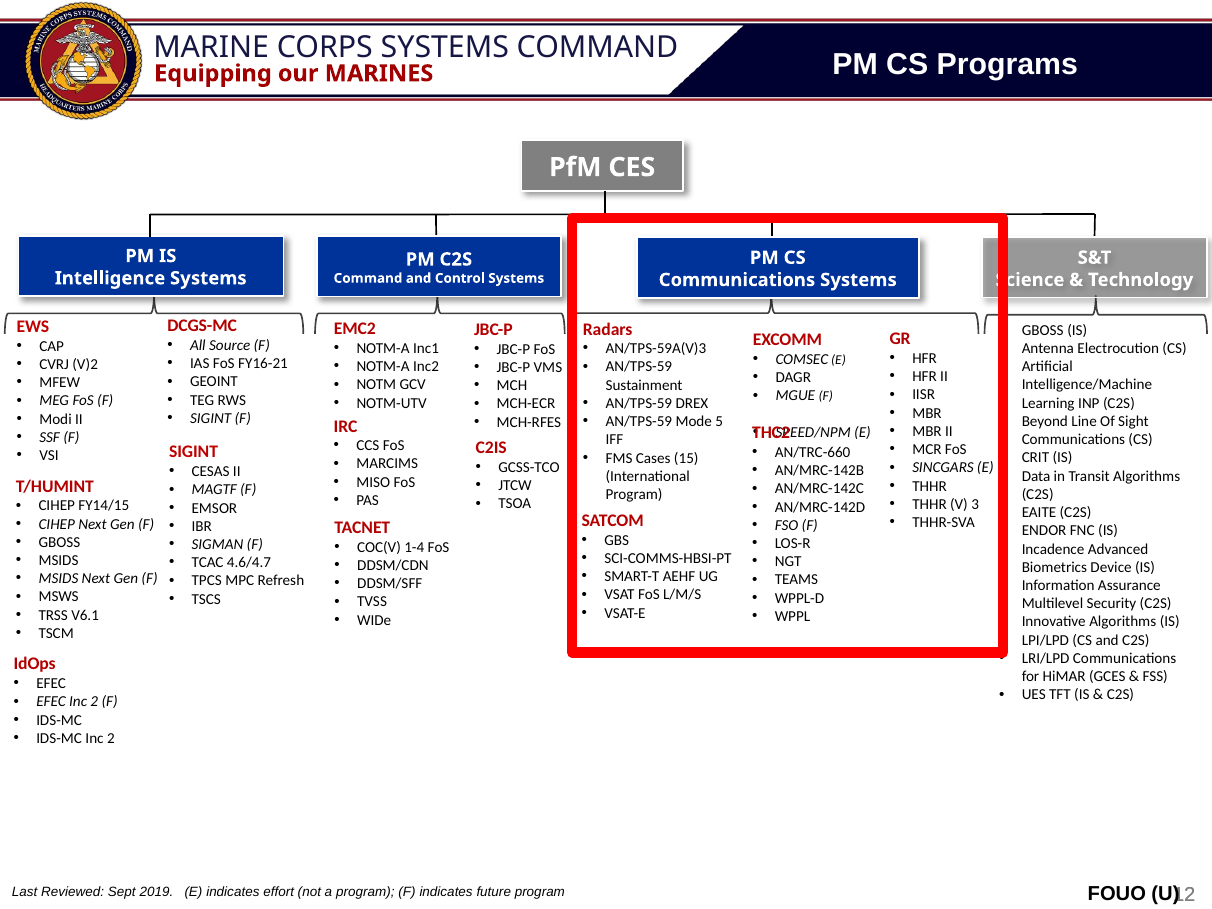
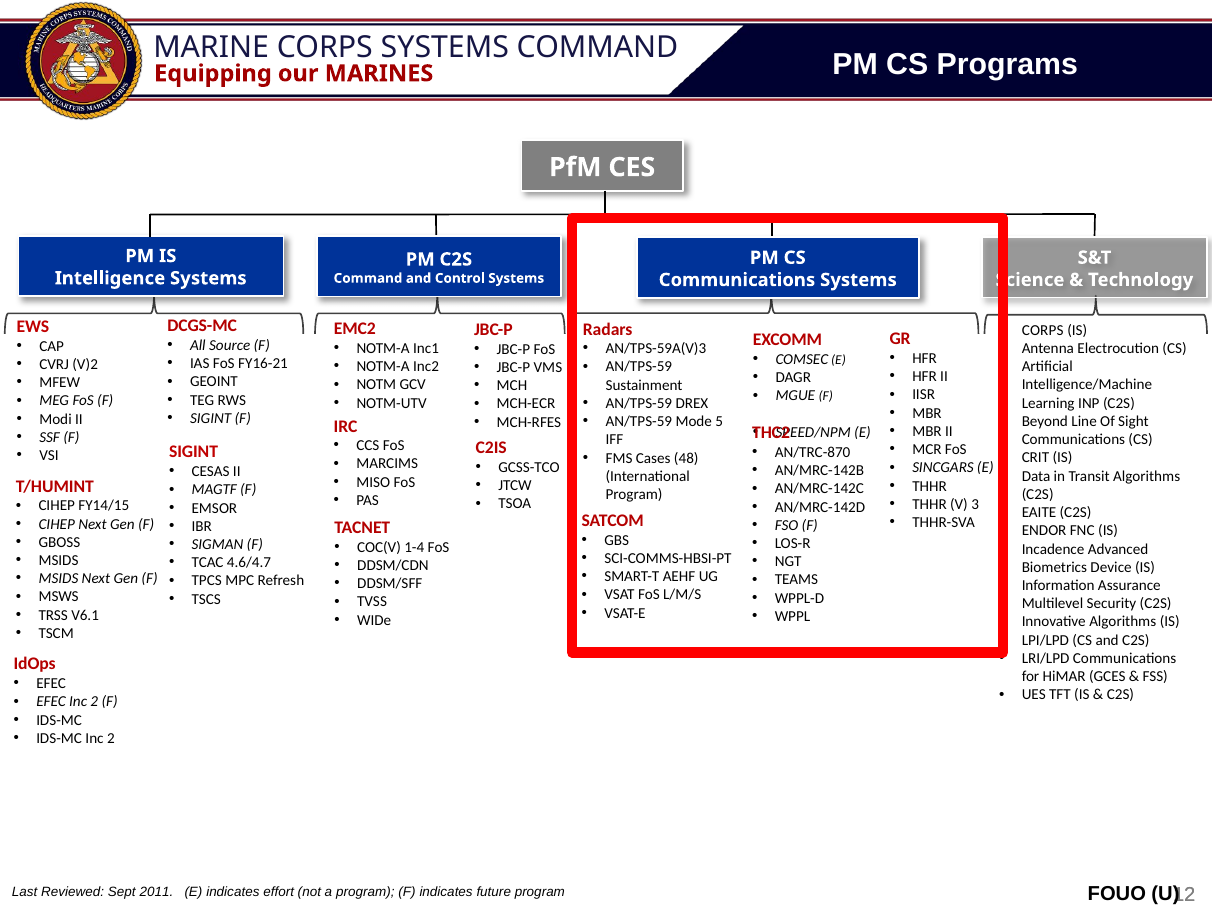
GBOSS at (1043, 330): GBOSS -> CORPS
AN/TRC-660: AN/TRC-660 -> AN/TRC-870
15: 15 -> 48
2019: 2019 -> 2011
